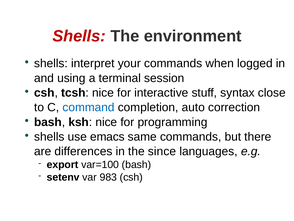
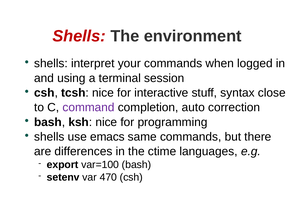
command colour: blue -> purple
since: since -> ctime
983: 983 -> 470
